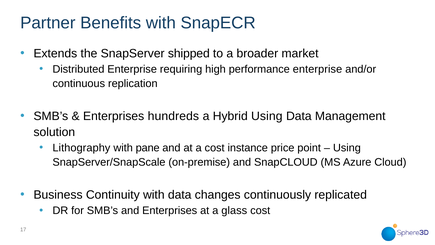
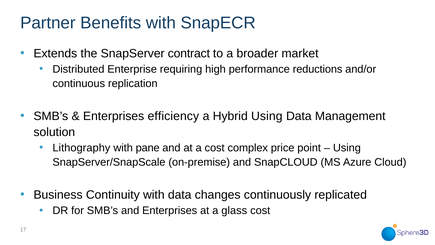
shipped: shipped -> contract
performance enterprise: enterprise -> reductions
hundreds: hundreds -> efficiency
instance: instance -> complex
